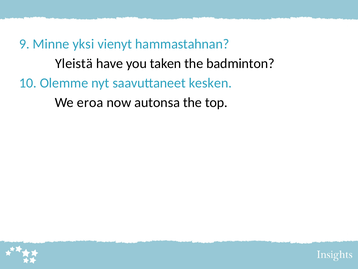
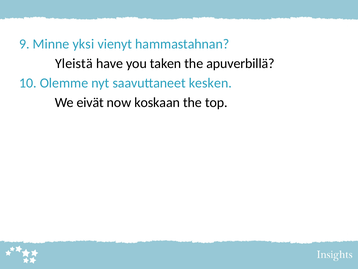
badminton: badminton -> apuverbillä
eroa: eroa -> eivät
autonsa: autonsa -> koskaan
